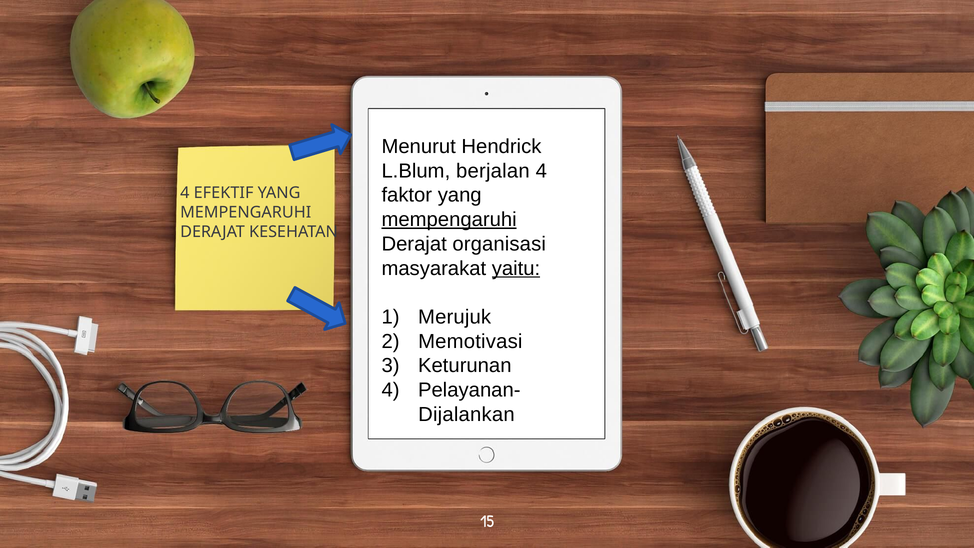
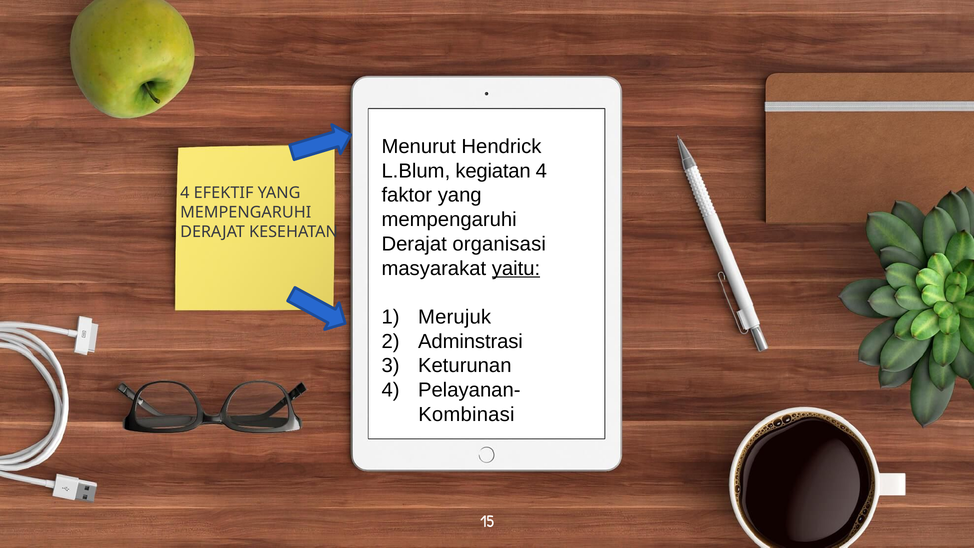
berjalan: berjalan -> kegiatan
mempengaruhi at (449, 220) underline: present -> none
Memotivasi: Memotivasi -> Adminstrasi
Dijalankan: Dijalankan -> Kombinasi
